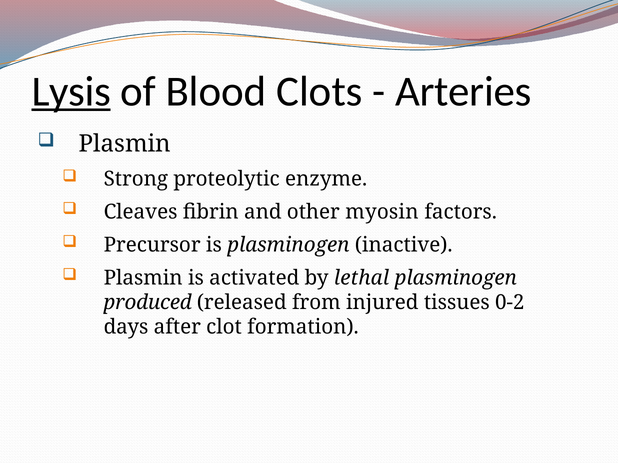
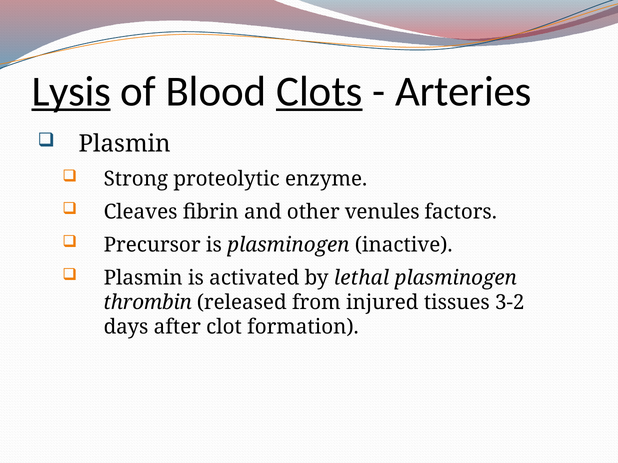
Clots underline: none -> present
myosin: myosin -> venules
produced: produced -> thrombin
0-2: 0-2 -> 3-2
